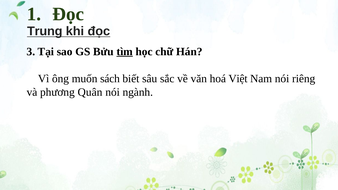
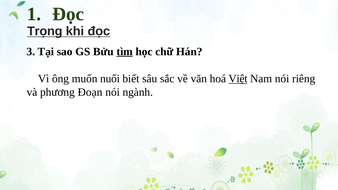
Trung: Trung -> Trọng
sách: sách -> nuối
Việt underline: none -> present
Quân: Quân -> Đoạn
